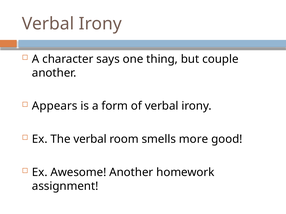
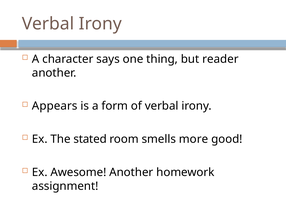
couple: couple -> reader
The verbal: verbal -> stated
